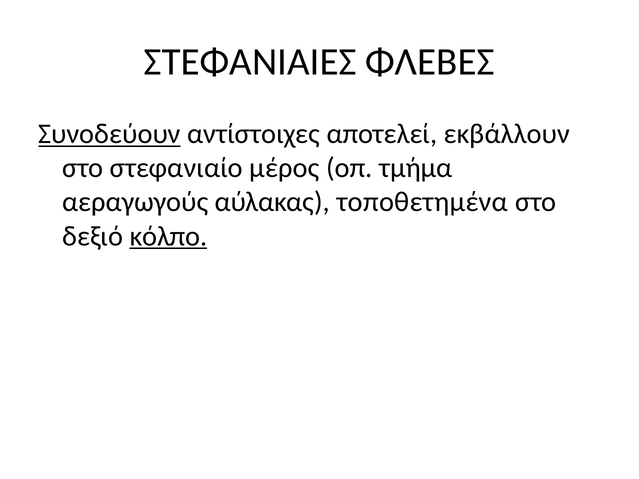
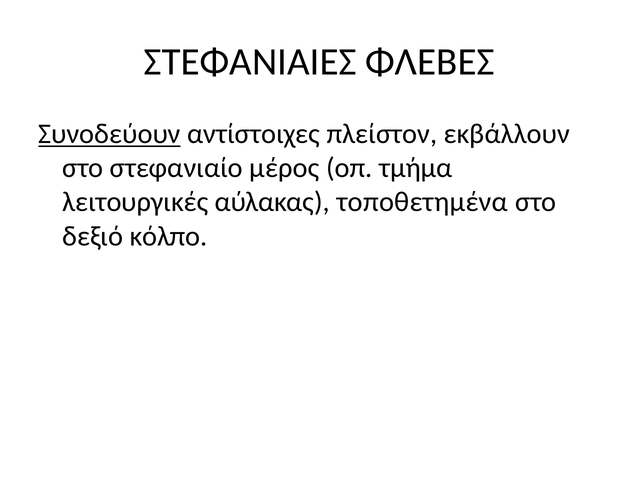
αποτελεί: αποτελεί -> πλείστον
αεραγωγούς: αεραγωγούς -> λειτουργικές
κόλπο underline: present -> none
